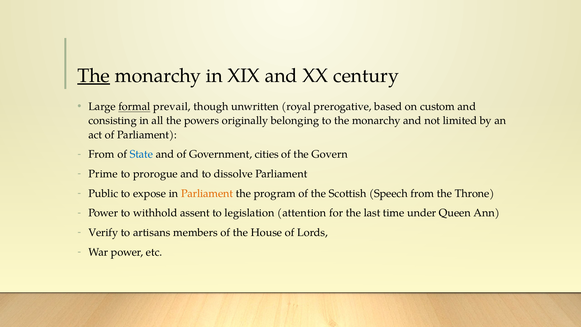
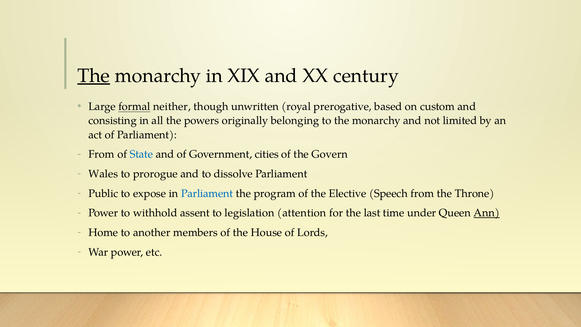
prevail: prevail -> neither
Prime: Prime -> Wales
Parliament at (207, 193) colour: orange -> blue
Scottish: Scottish -> Elective
Ann underline: none -> present
Verify: Verify -> Home
artisans: artisans -> another
